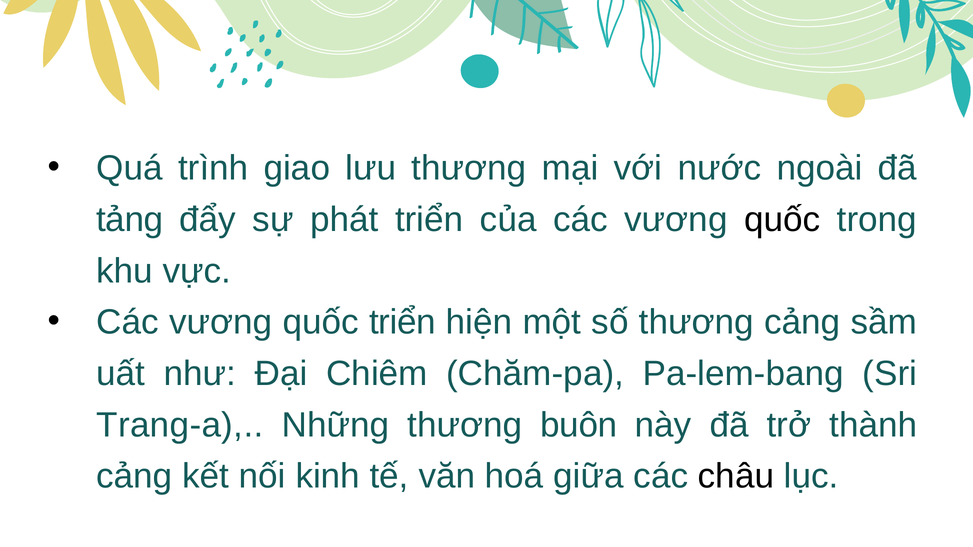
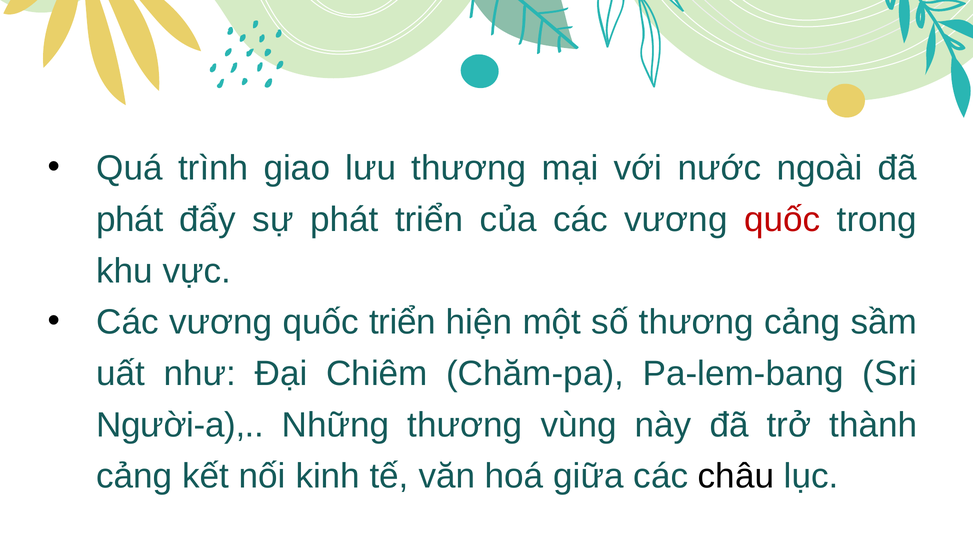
tảng at (130, 220): tảng -> phát
quốc at (782, 220) colour: black -> red
Trang-a: Trang-a -> Người-a
buôn: buôn -> vùng
